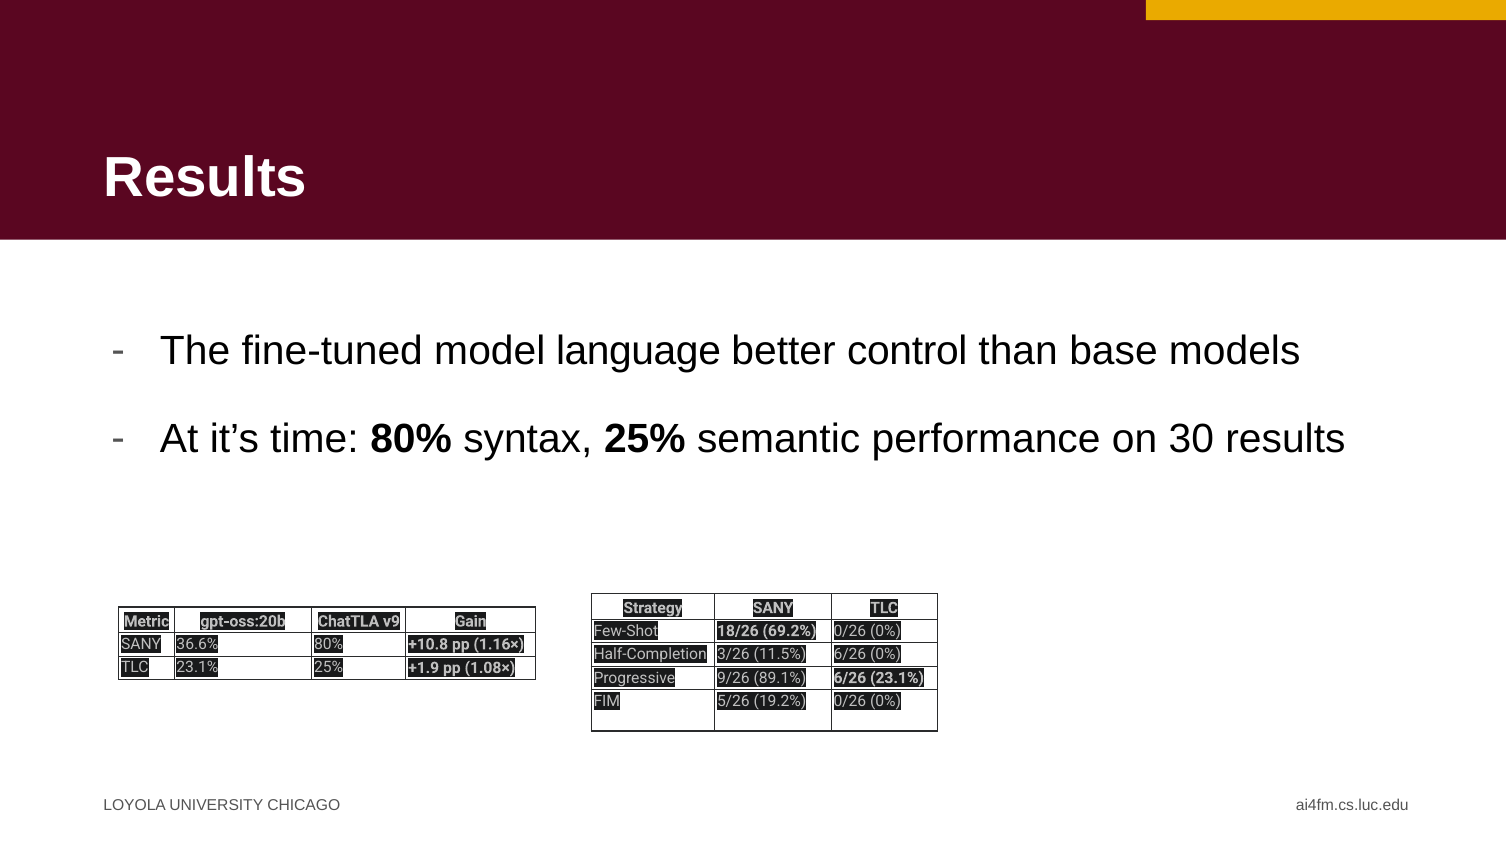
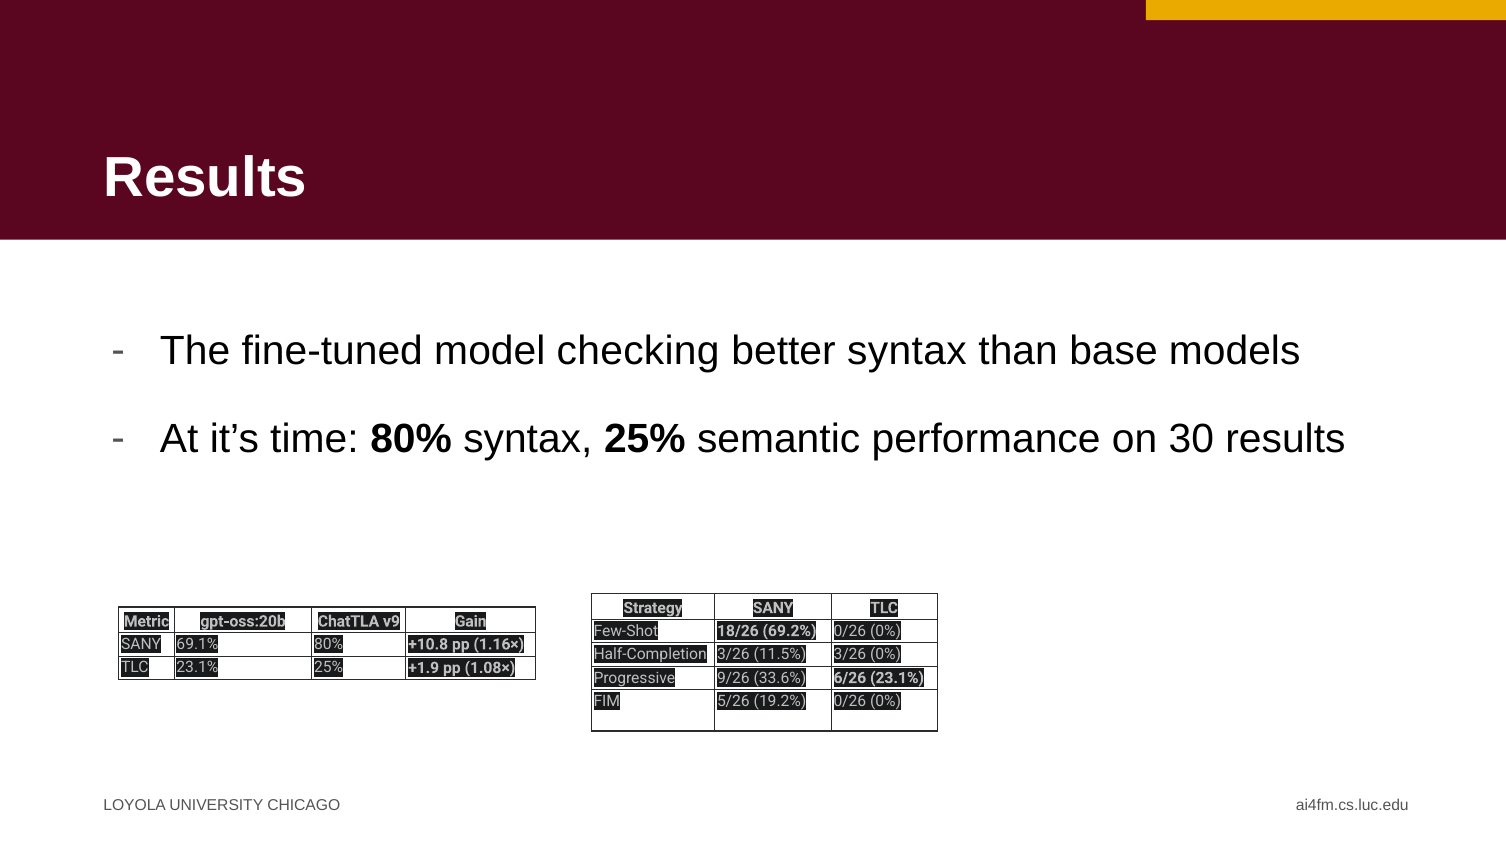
language: language -> checking
better control: control -> syntax
36.6%: 36.6% -> 69.1%
11.5% 6/26: 6/26 -> 3/26
89.1%: 89.1% -> 33.6%
